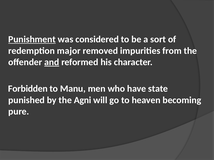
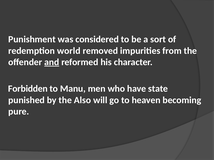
Punishment underline: present -> none
major: major -> world
Agni: Agni -> Also
